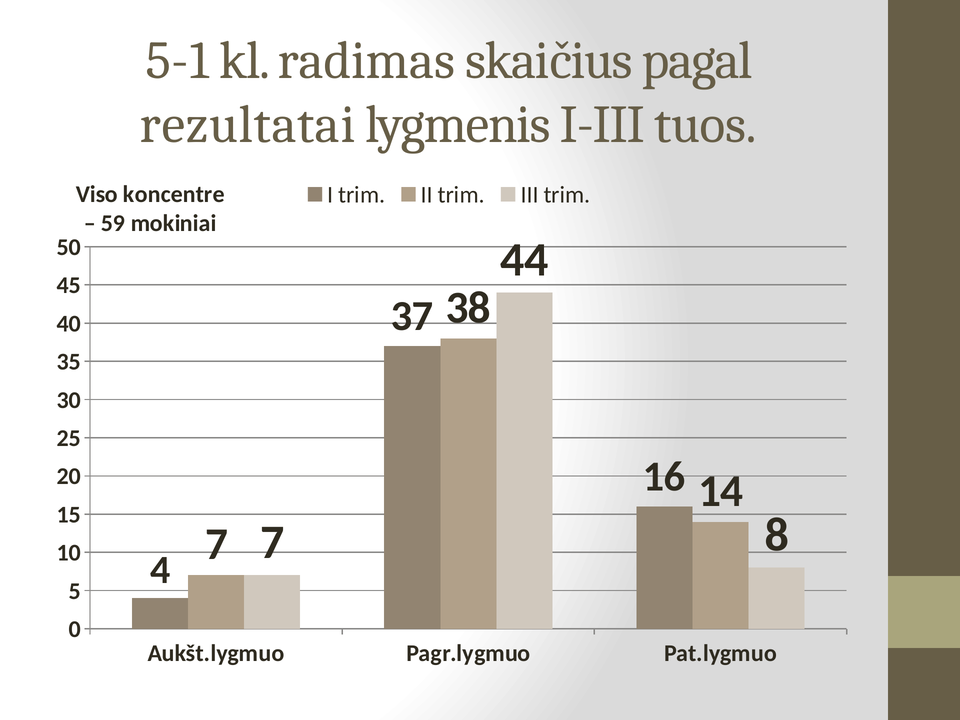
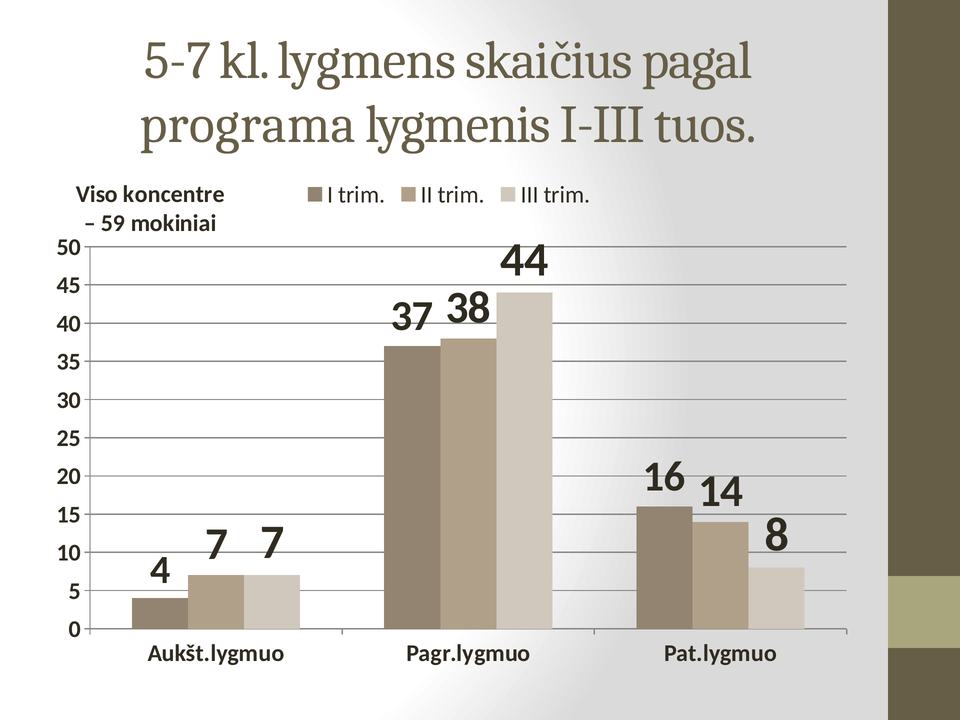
5-1: 5-1 -> 5-7
radimas: radimas -> lygmens
rezultatai: rezultatai -> programa
